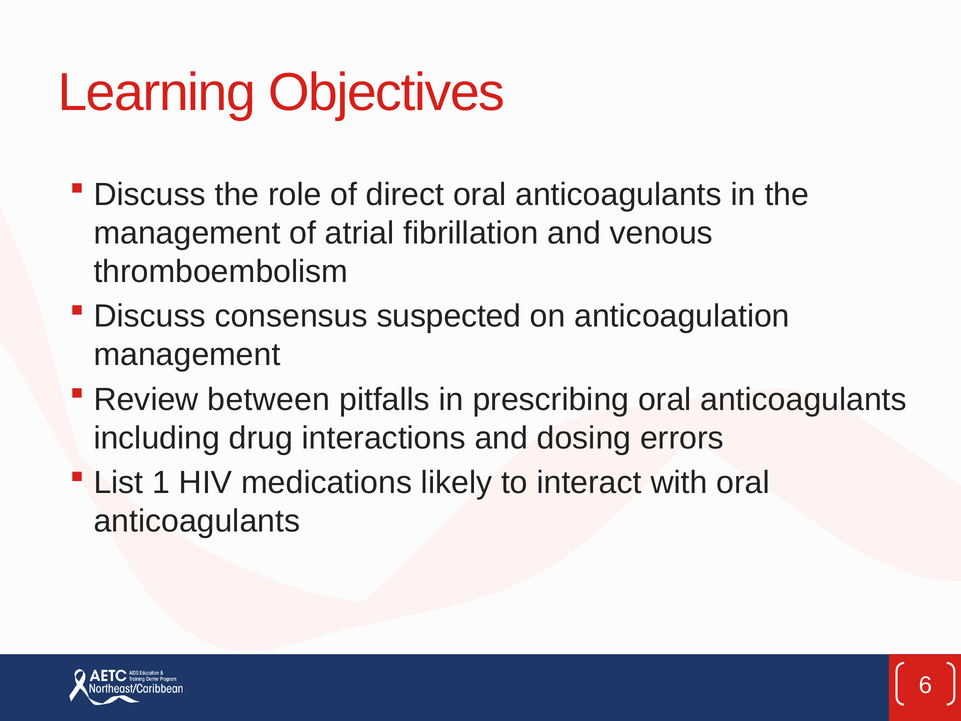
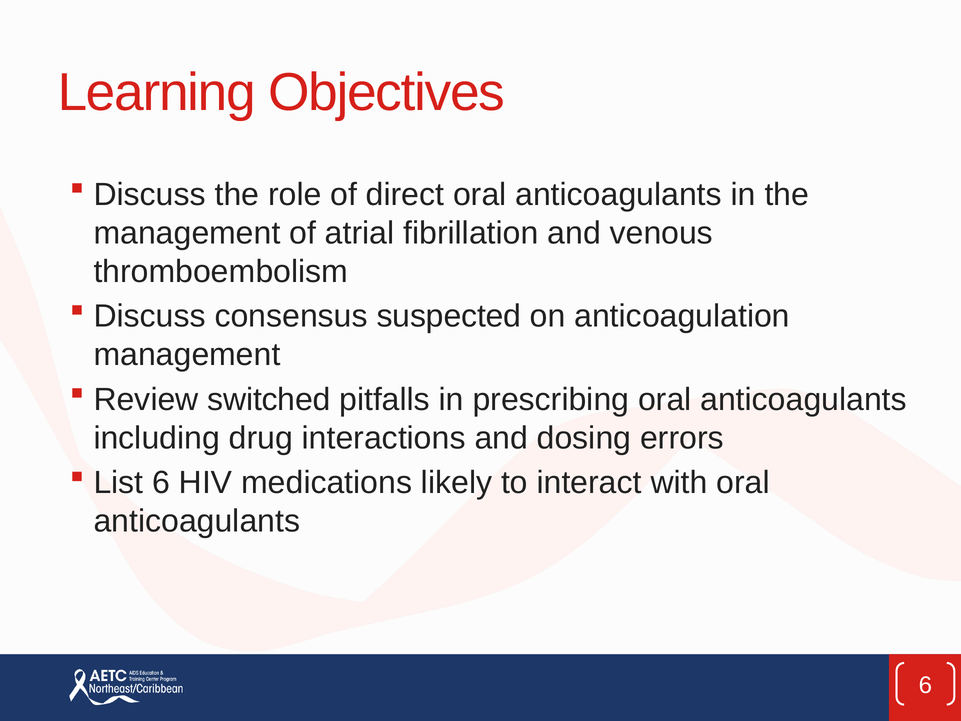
between: between -> switched
List 1: 1 -> 6
